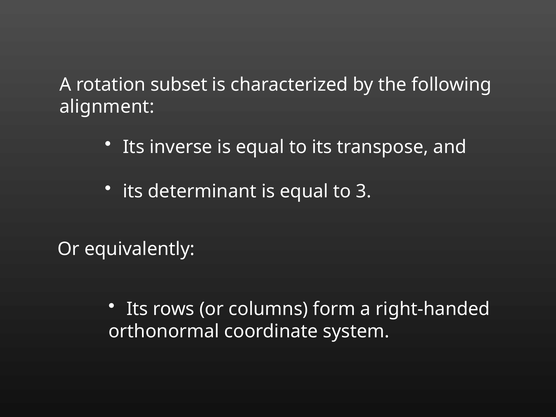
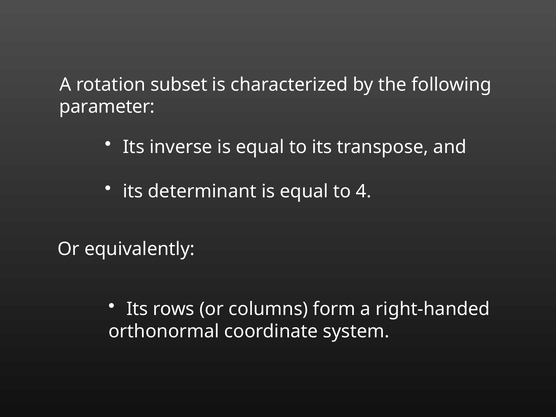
alignment: alignment -> parameter
3: 3 -> 4
